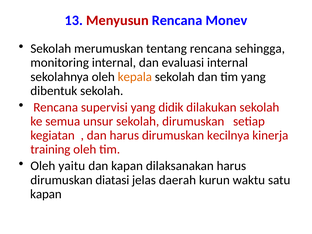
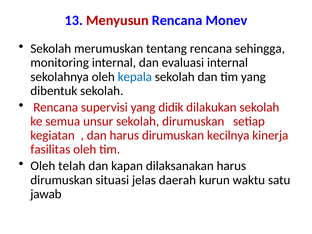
kepala colour: orange -> blue
training: training -> fasilitas
yaitu: yaitu -> telah
diatasi: diatasi -> situasi
kapan at (46, 194): kapan -> jawab
